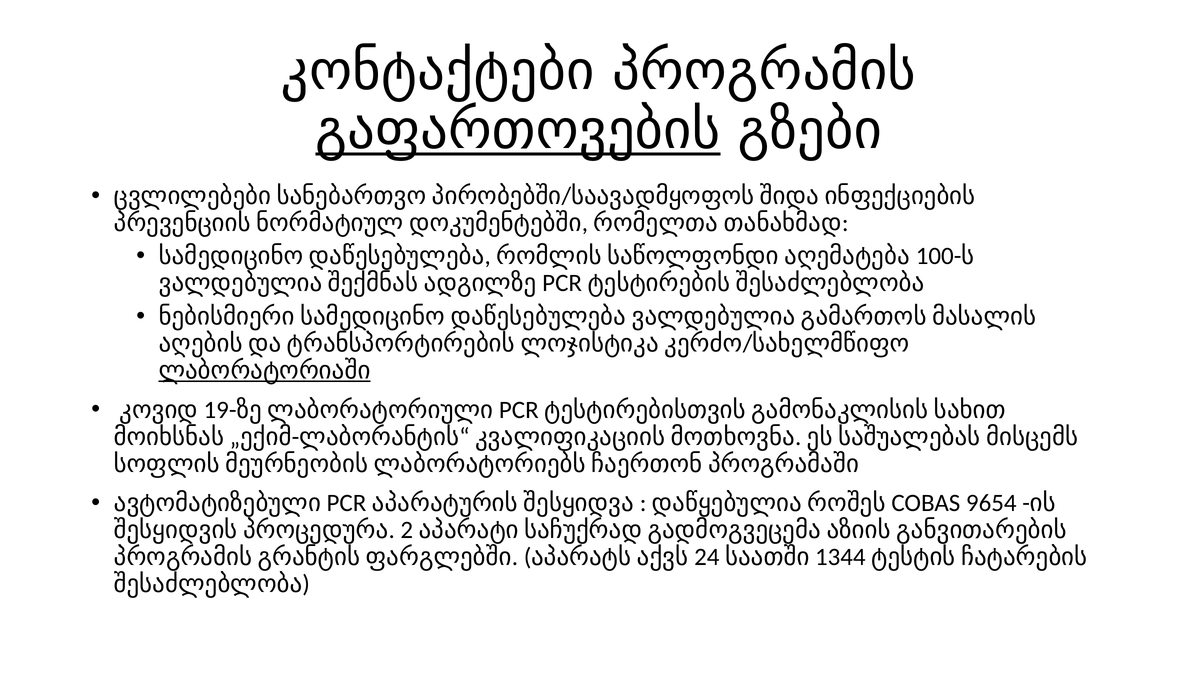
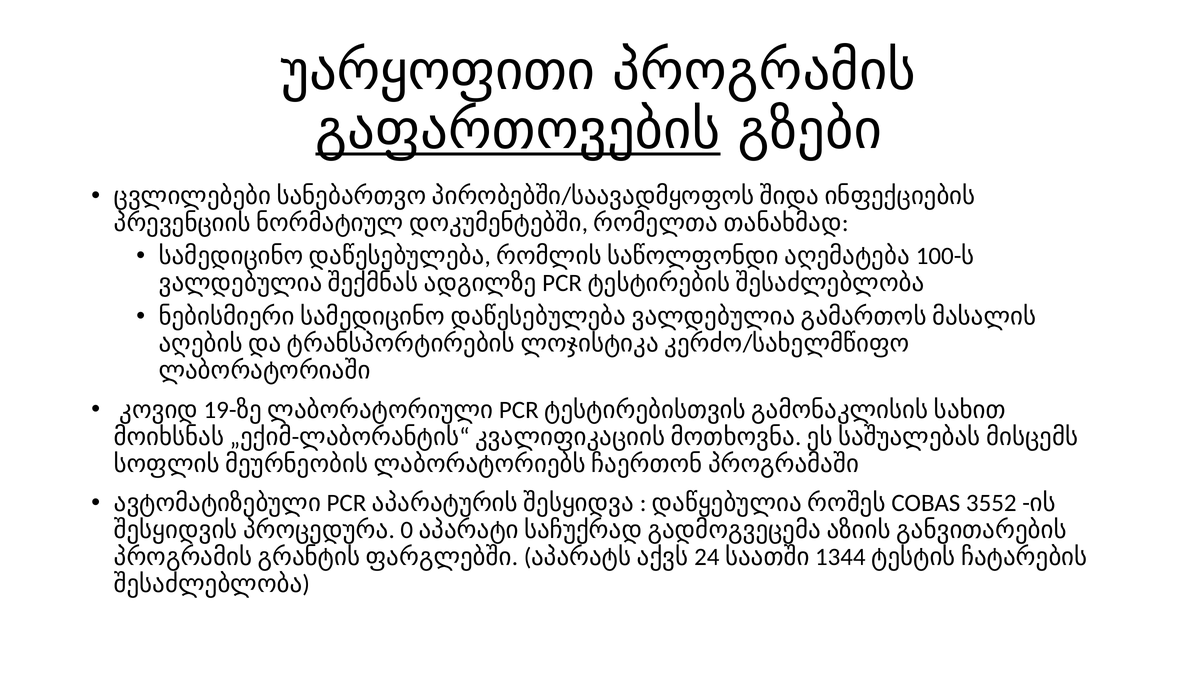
კონტაქტები: კონტაქტები -> უარყოფითი
ლაბორატორიაში underline: present -> none
9654: 9654 -> 3552
2: 2 -> 0
